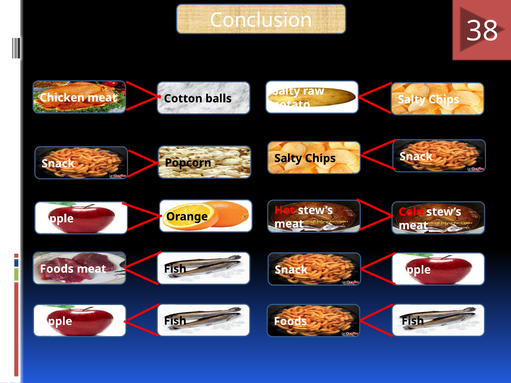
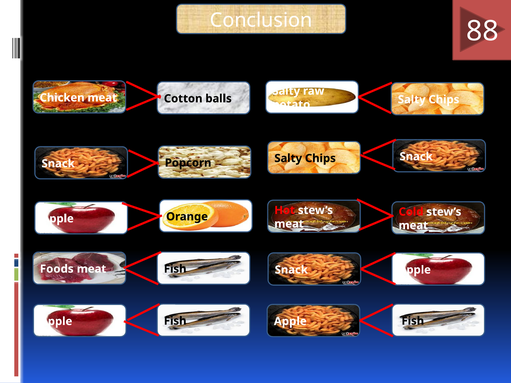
38: 38 -> 88
Foods at (290, 322): Foods -> Apple
